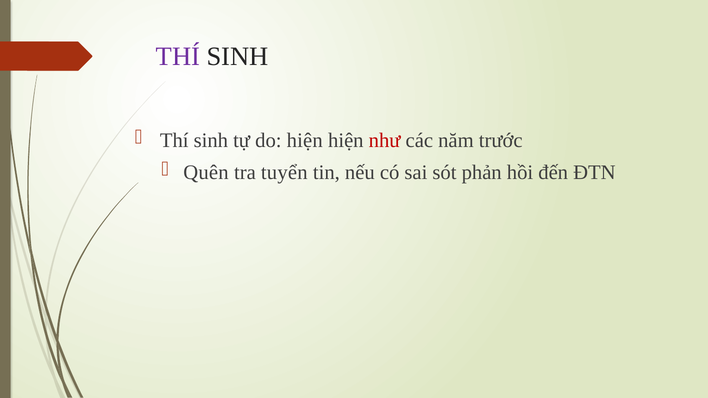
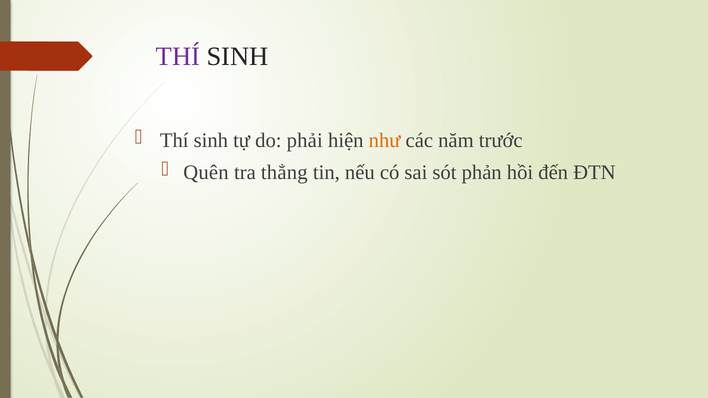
do hiện: hiện -> phải
như colour: red -> orange
tuyển: tuyển -> thẳng
